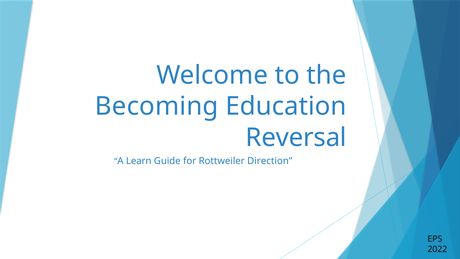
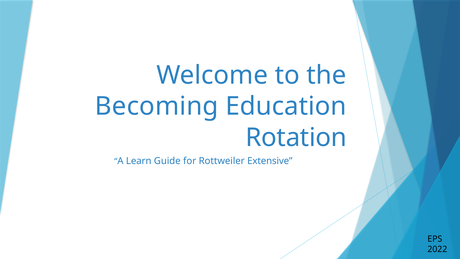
Reversal: Reversal -> Rotation
Direction: Direction -> Extensive
